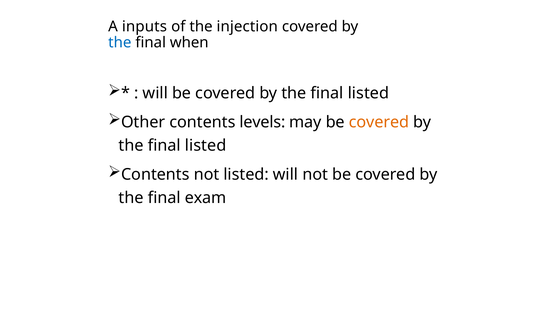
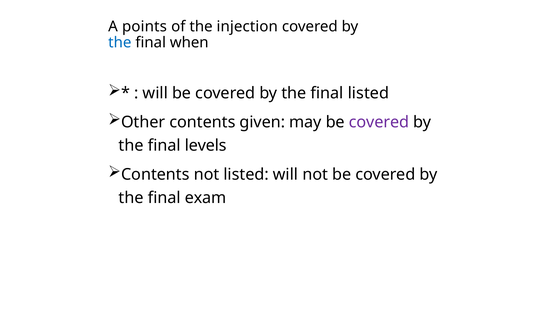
inputs: inputs -> points
levels: levels -> given
covered at (379, 122) colour: orange -> purple
listed at (206, 146): listed -> levels
